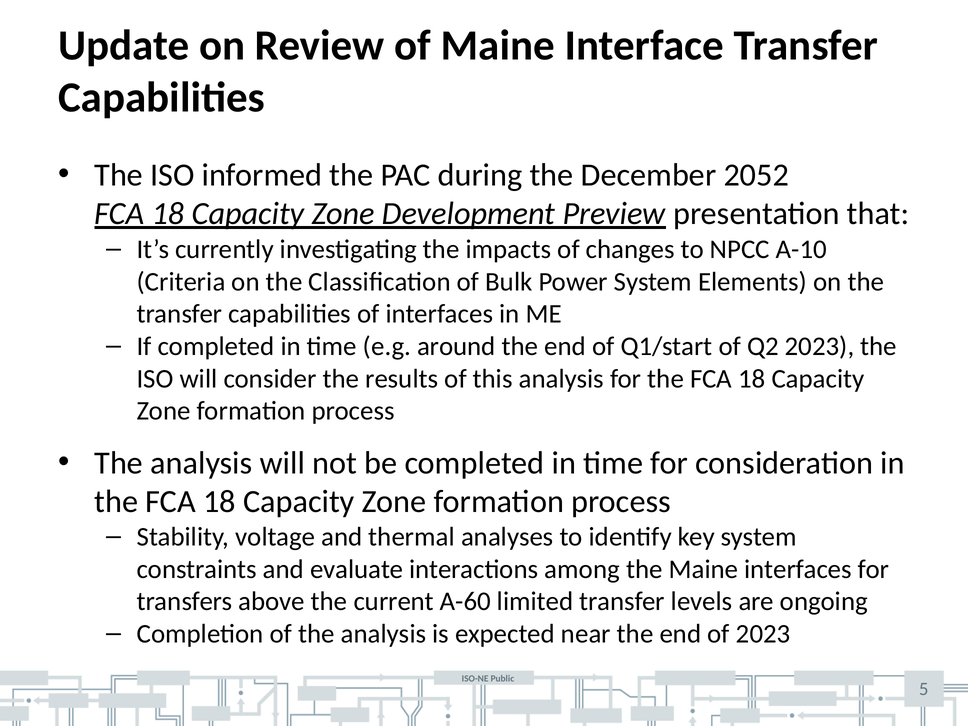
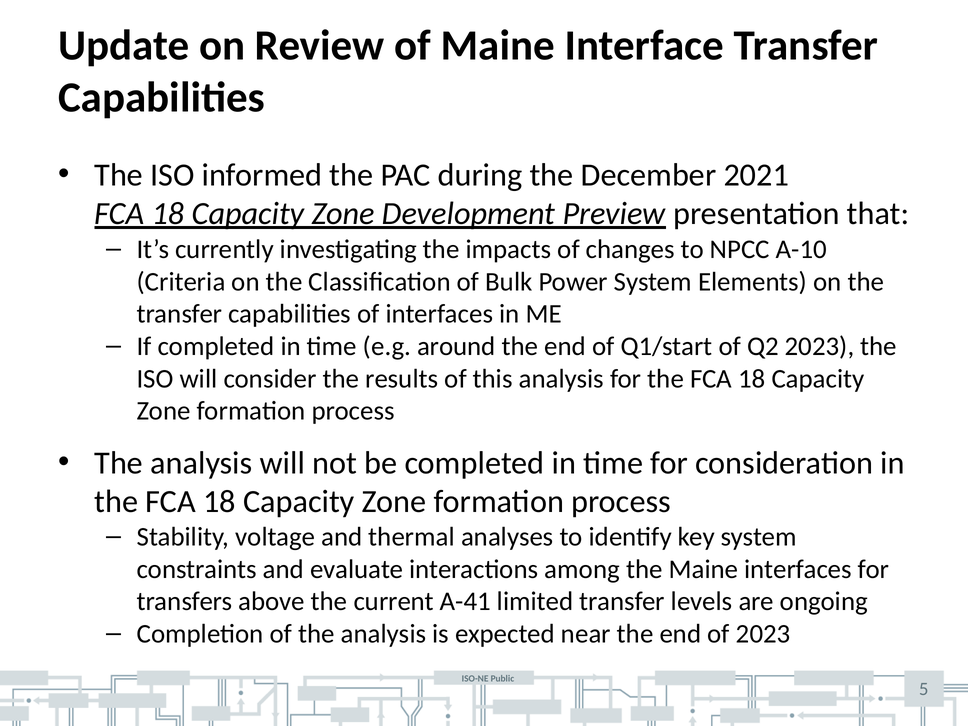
2052: 2052 -> 2021
A-60: A-60 -> A-41
